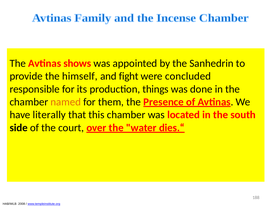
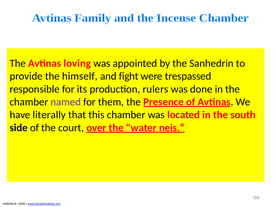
shows: shows -> loving
concluded: concluded -> trespassed
things: things -> rulers
named colour: orange -> purple
dies.“: dies.“ -> neis.“
